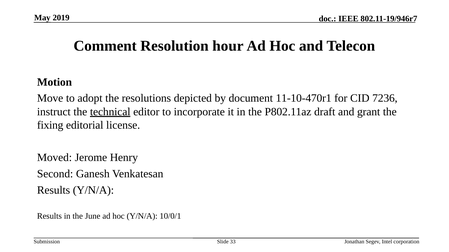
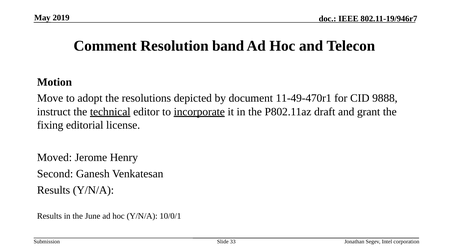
hour: hour -> band
11-10-470r1: 11-10-470r1 -> 11-49-470r1
7236: 7236 -> 9888
incorporate underline: none -> present
